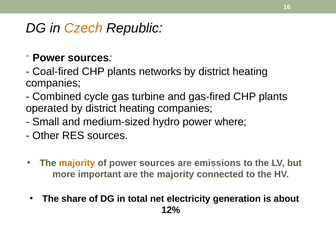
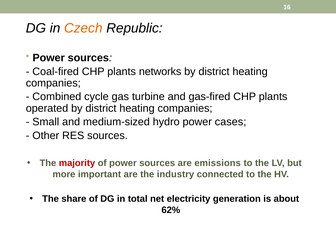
where: where -> cases
majority at (77, 163) colour: orange -> red
are the majority: majority -> industry
12%: 12% -> 62%
